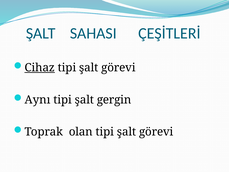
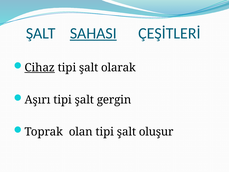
SAHASI underline: none -> present
görevi at (118, 68): görevi -> olarak
Aynı: Aynı -> Aşırı
görevi at (156, 132): görevi -> oluşur
